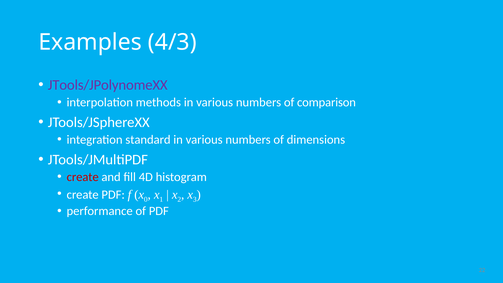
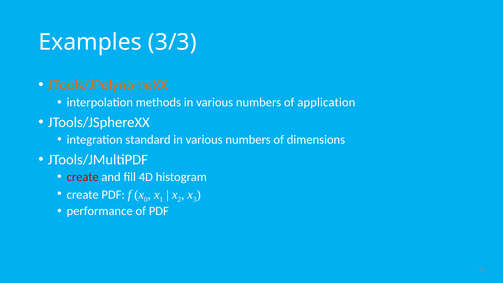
4/3: 4/3 -> 3/3
JTools/JPolynomeXX colour: purple -> orange
comparison: comparison -> application
